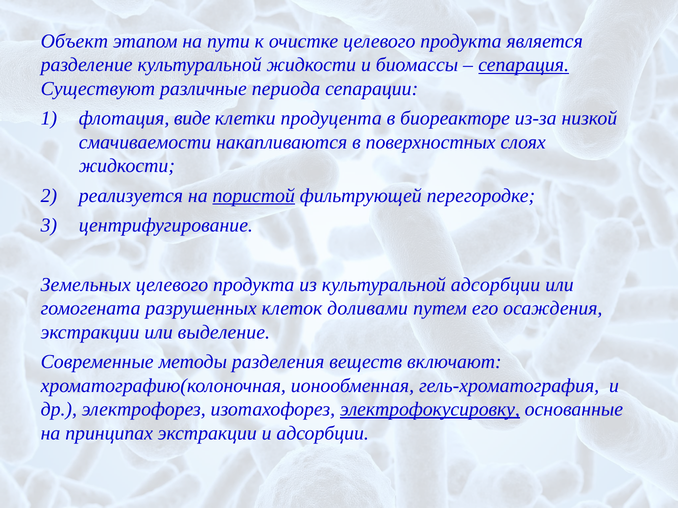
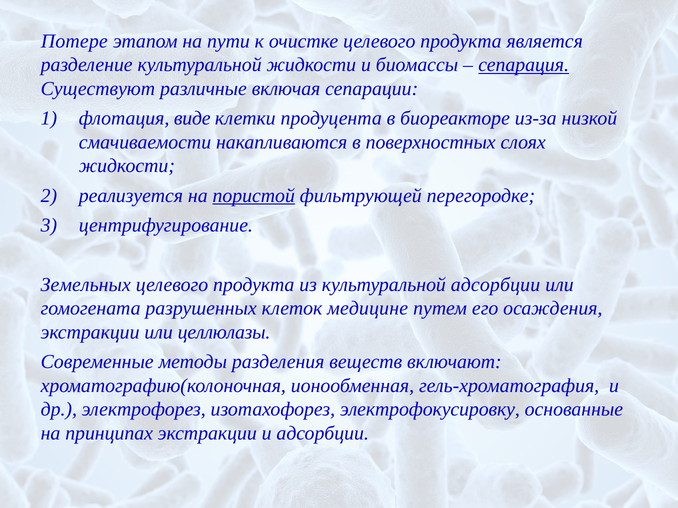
Объект: Объект -> Потере
периода: периода -> включая
доливами: доливами -> медицине
выделение: выделение -> целлюлазы
электрофокусировку underline: present -> none
